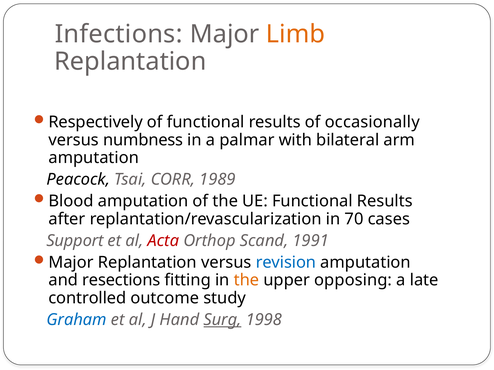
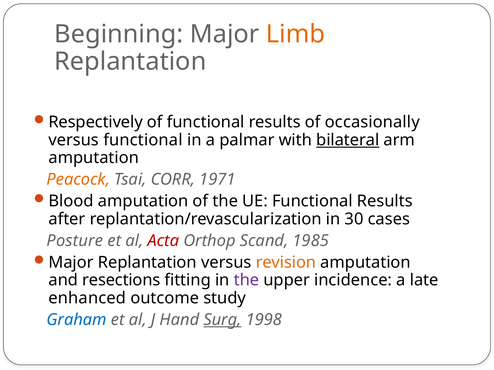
Infections: Infections -> Beginning
versus numbness: numbness -> functional
bilateral underline: none -> present
Peacock colour: black -> orange
1989: 1989 -> 1971
70: 70 -> 30
Support: Support -> Posture
1991: 1991 -> 1985
revision colour: blue -> orange
the at (247, 281) colour: orange -> purple
opposing: opposing -> incidence
controlled: controlled -> enhanced
